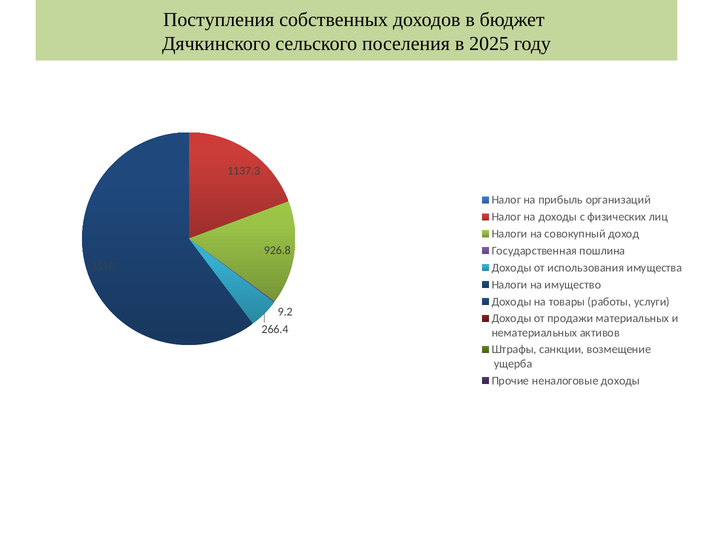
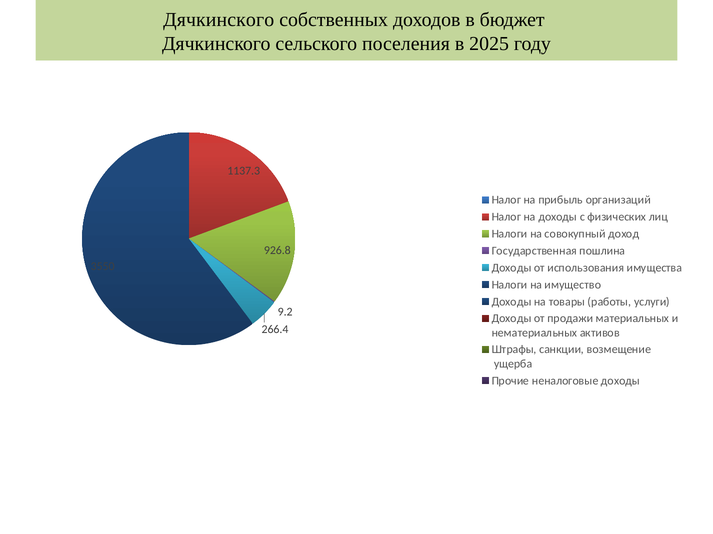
Поступления at (219, 20): Поступления -> Дячкинского
